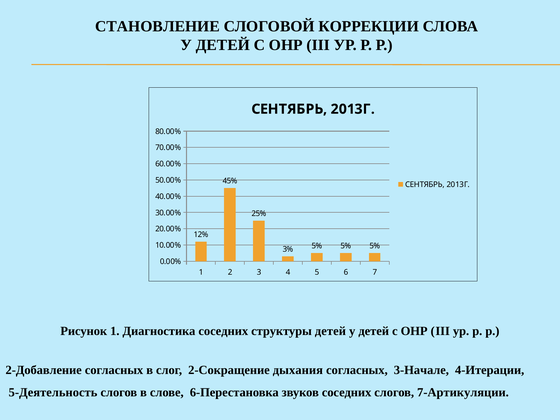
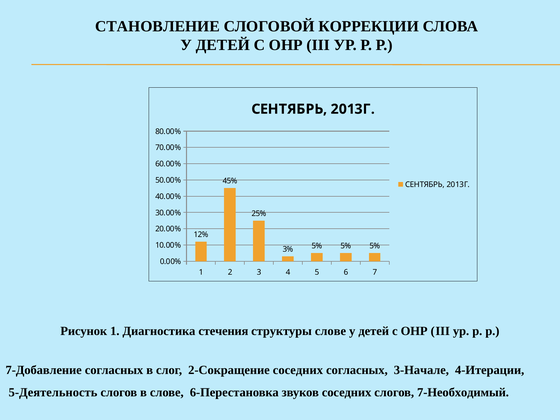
Диагностика соседних: соседних -> стечения
структуры детей: детей -> слове
2-Добавление: 2-Добавление -> 7-Добавление
2-Сокращение дыхания: дыхания -> соседних
7-Артикуляции: 7-Артикуляции -> 7-Необходимый
